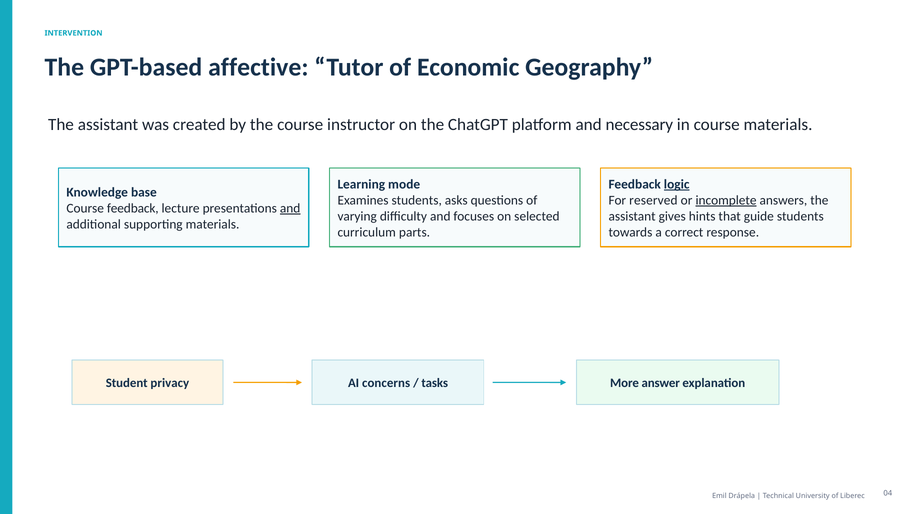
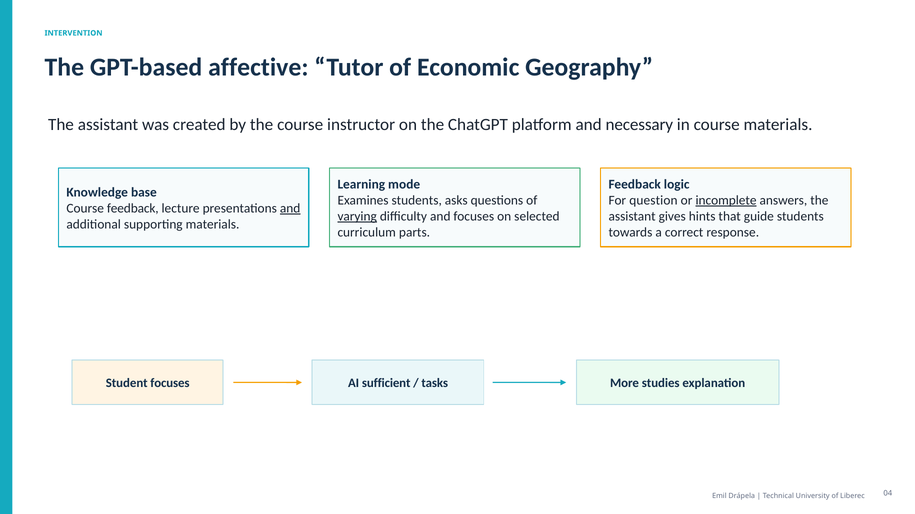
logic underline: present -> none
reserved: reserved -> question
varying underline: none -> present
Student privacy: privacy -> focuses
concerns: concerns -> sufficient
answer: answer -> studies
